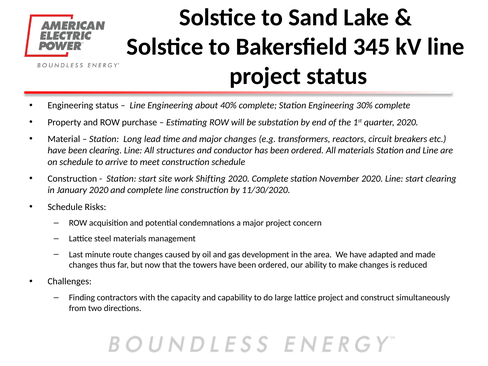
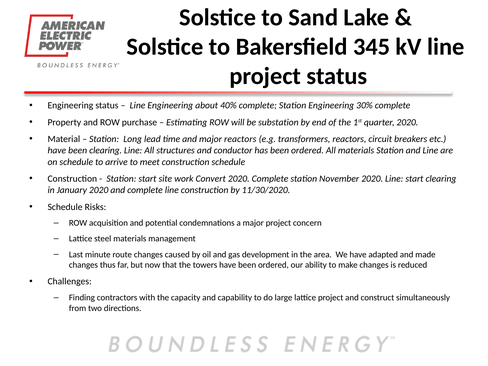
major changes: changes -> reactors
Shifting: Shifting -> Convert
